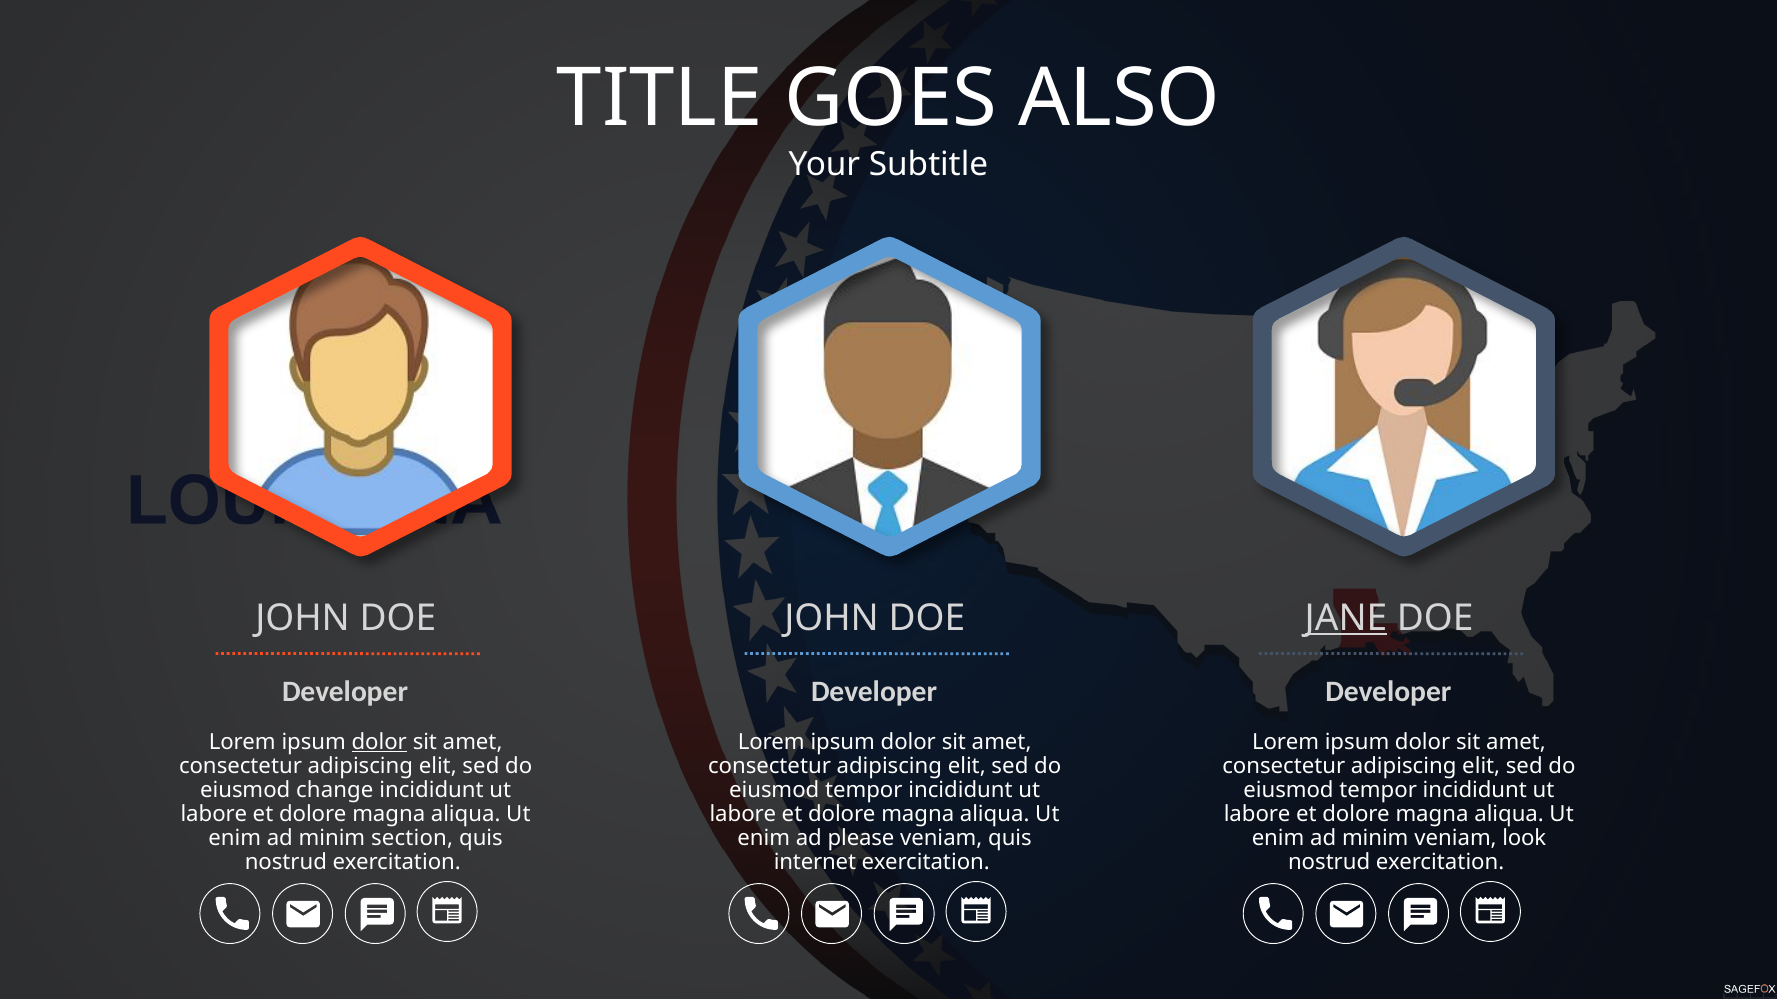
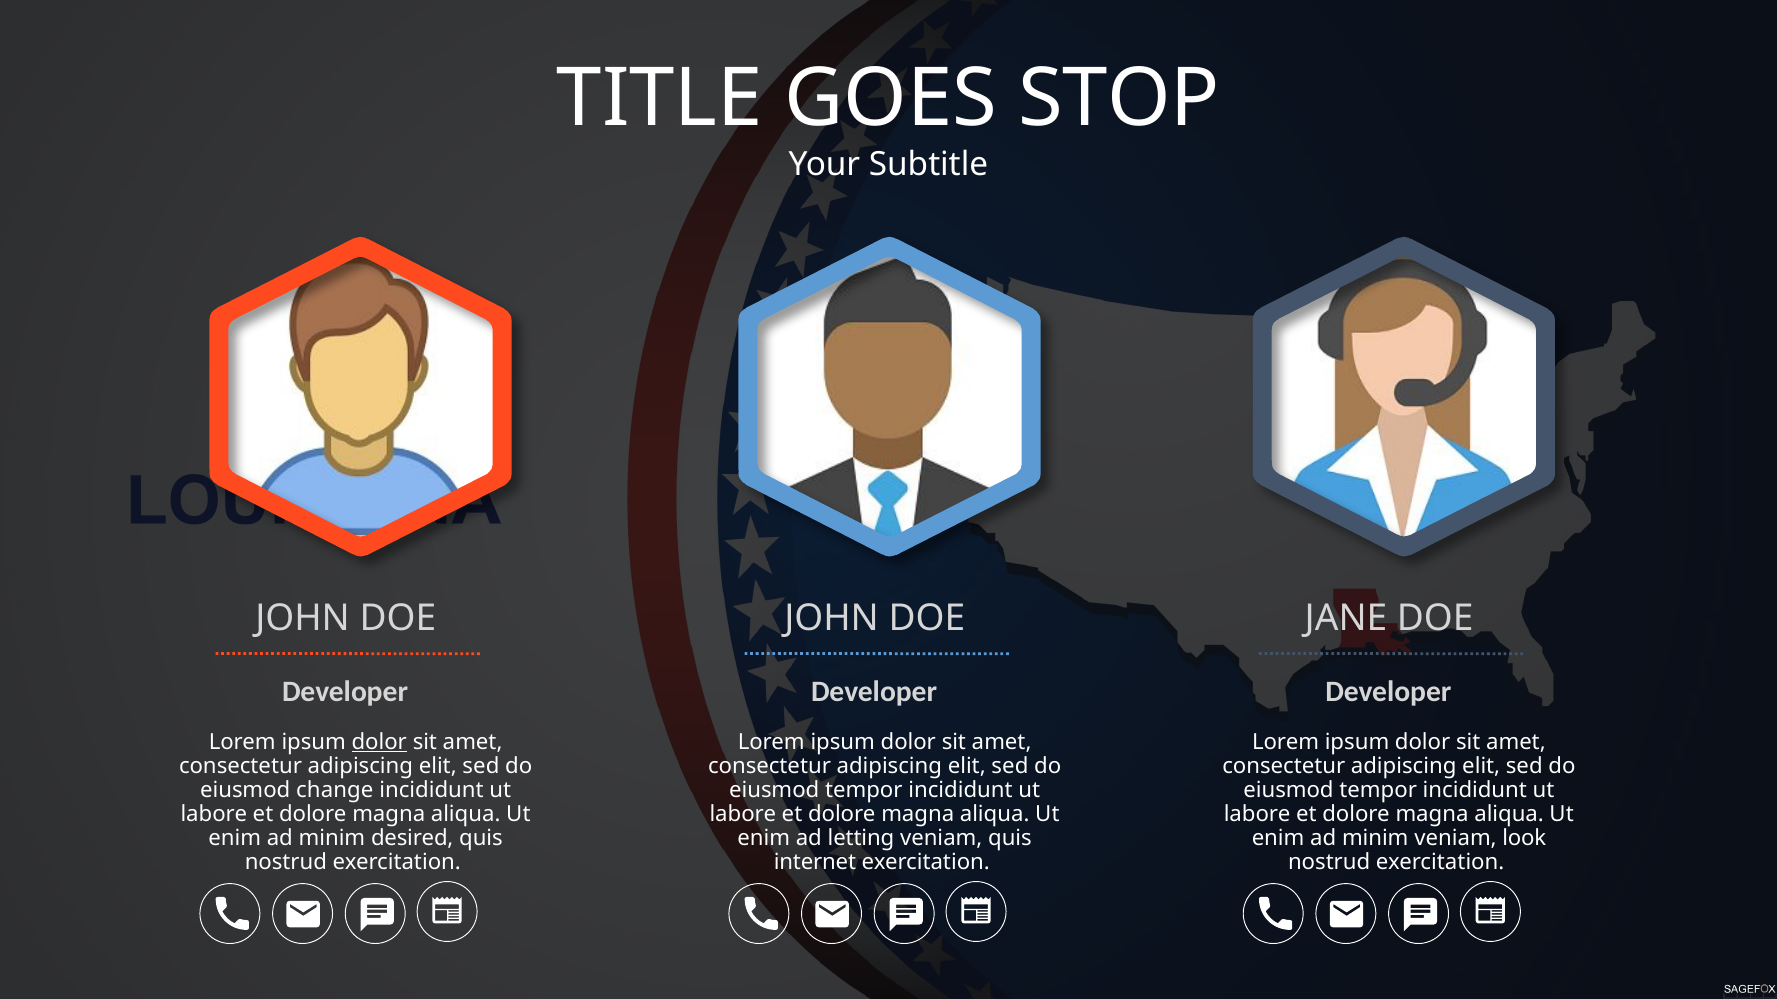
ALSO: ALSO -> STOP
JANE underline: present -> none
section: section -> desired
please: please -> letting
